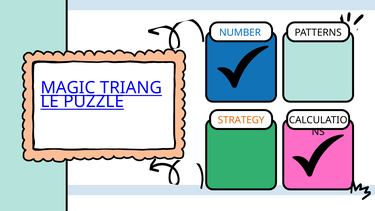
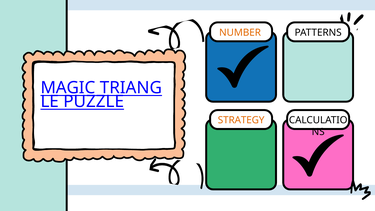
NUMBER colour: blue -> orange
